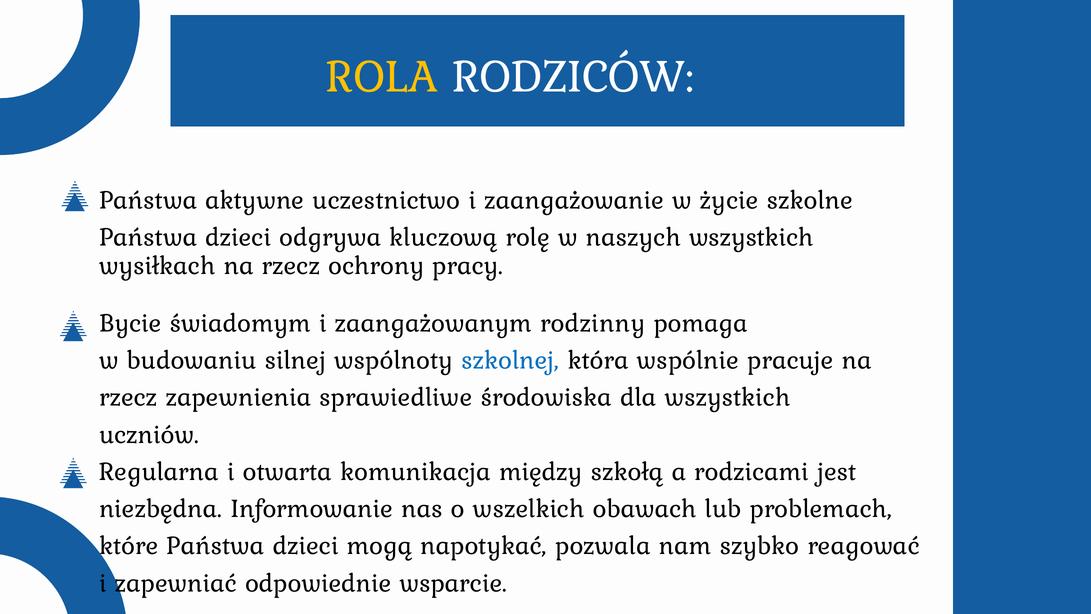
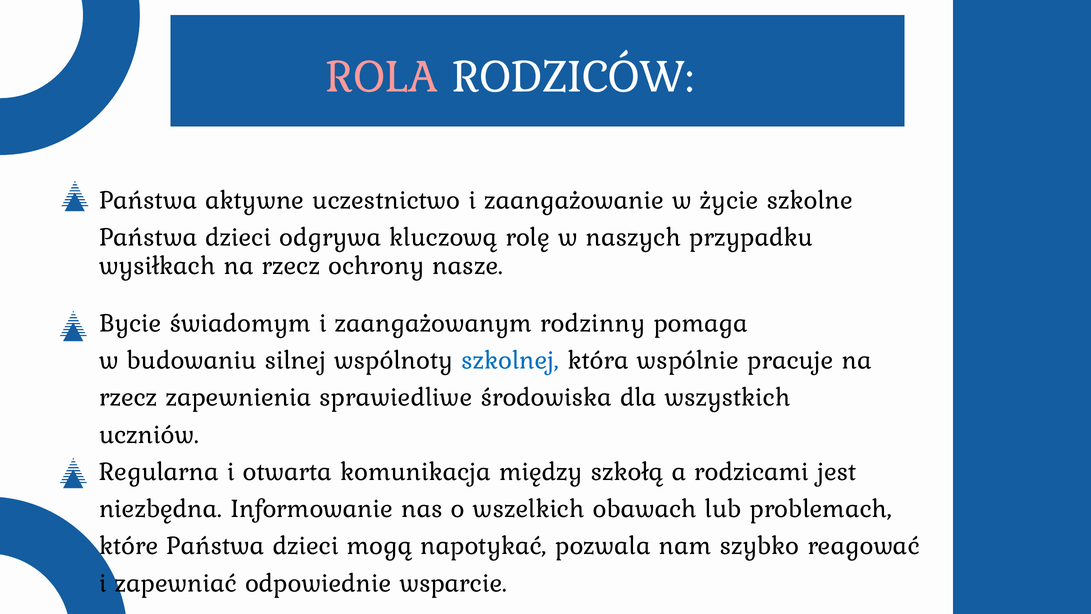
ROLA colour: yellow -> pink
naszych wszystkich: wszystkich -> przypadku
pracy: pracy -> nasze
